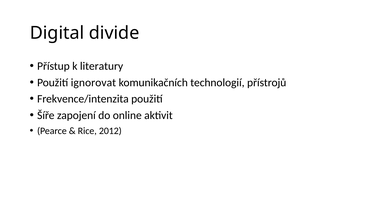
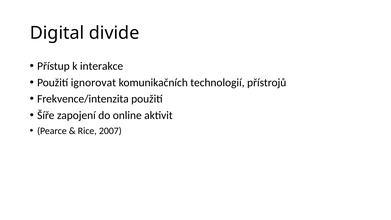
literatury: literatury -> interakce
2012: 2012 -> 2007
